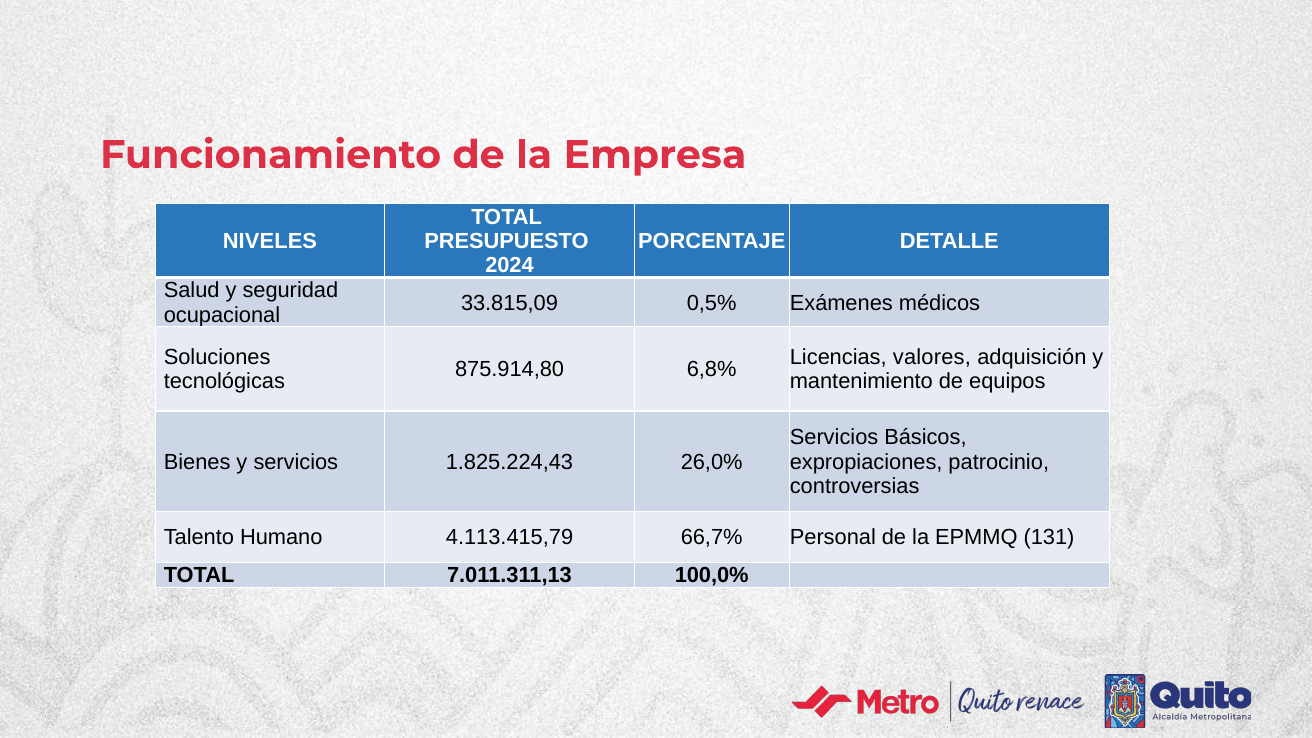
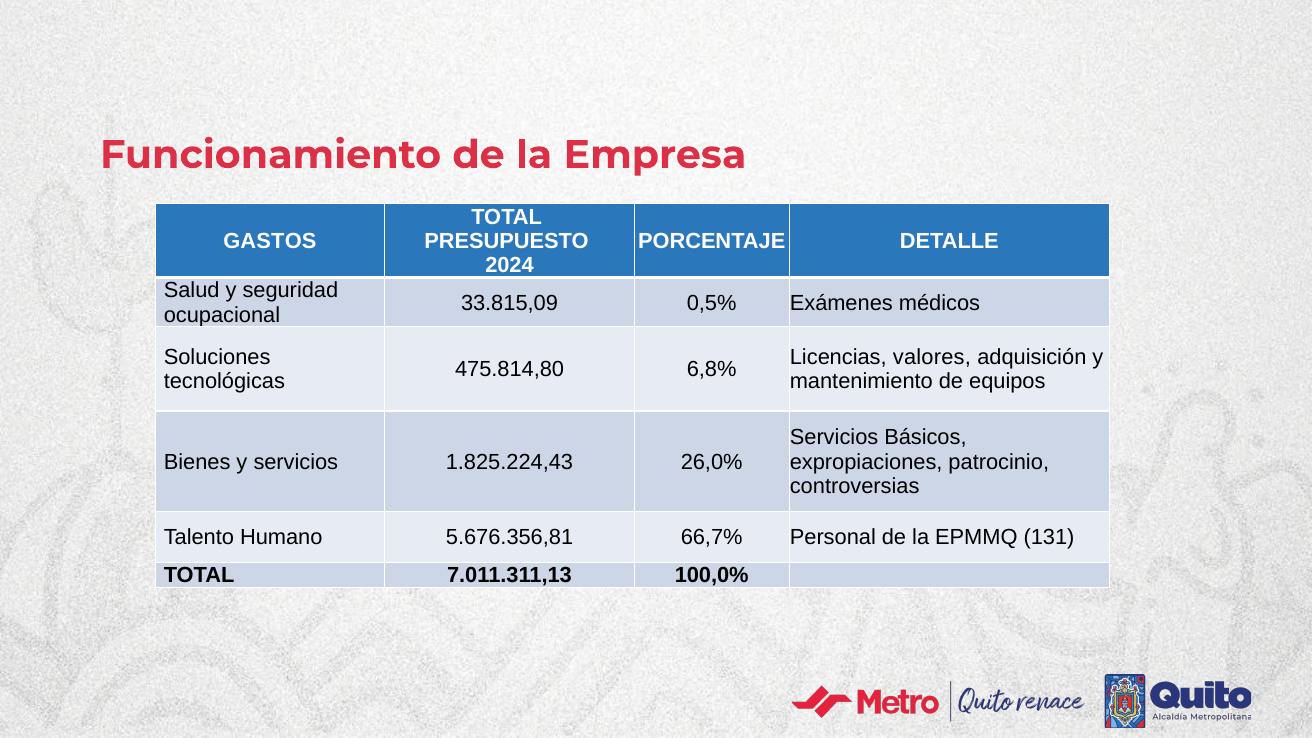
NIVELES: NIVELES -> GASTOS
875.914,80: 875.914,80 -> 475.814,80
4.113.415,79: 4.113.415,79 -> 5.676.356,81
